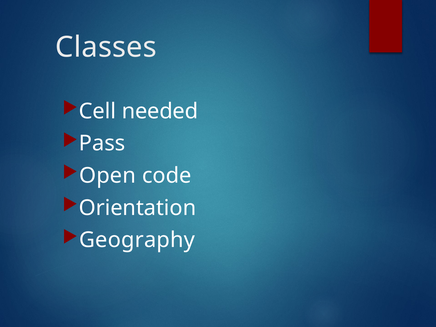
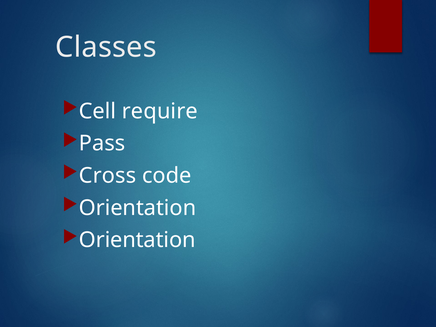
needed: needed -> require
Open: Open -> Cross
Geography at (137, 240): Geography -> Orientation
